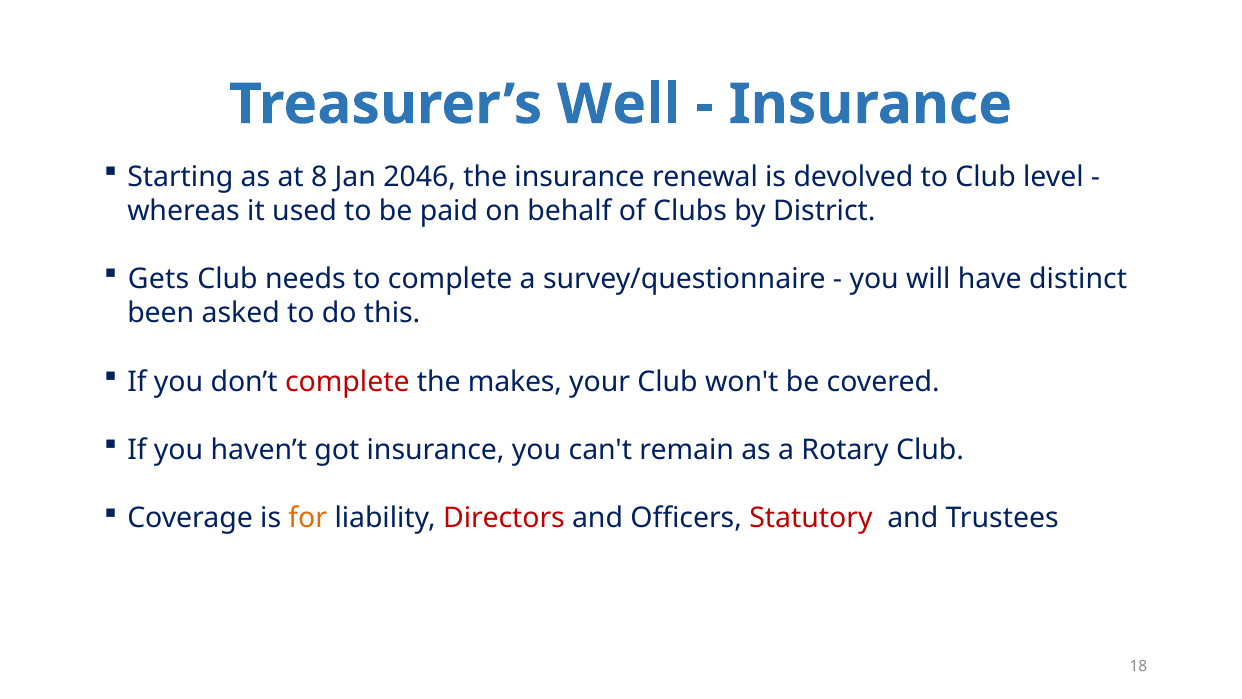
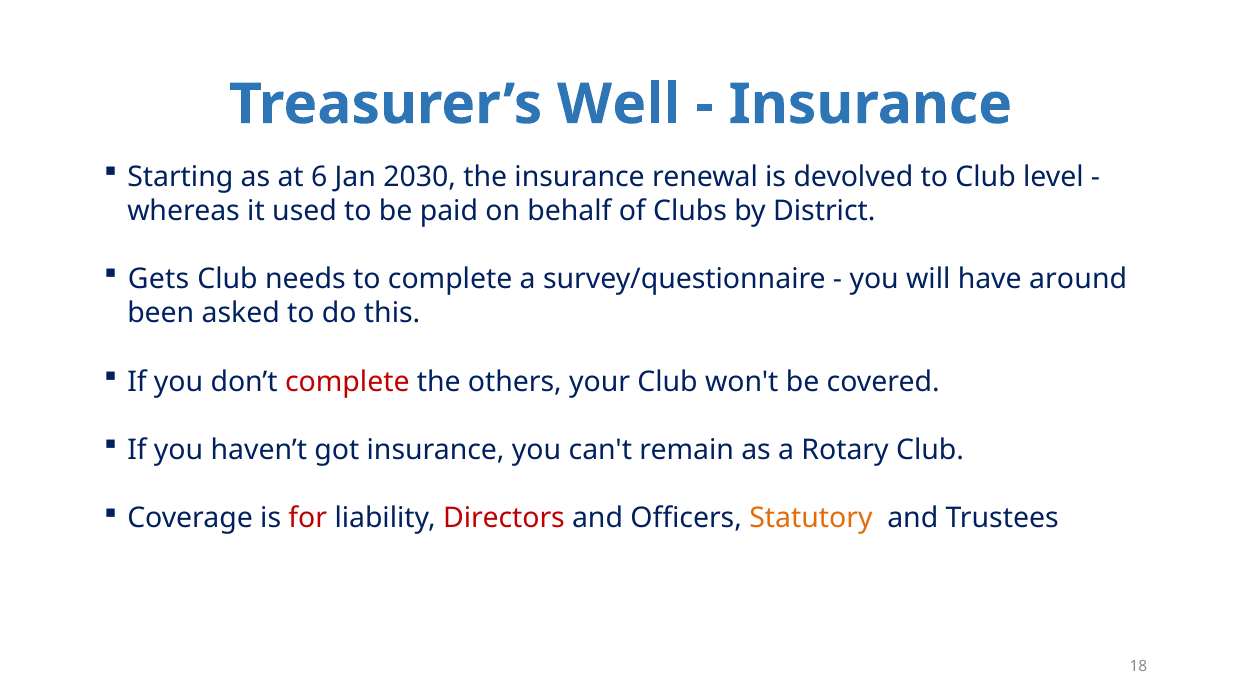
8: 8 -> 6
2046: 2046 -> 2030
distinct: distinct -> around
makes: makes -> others
for colour: orange -> red
Statutory colour: red -> orange
